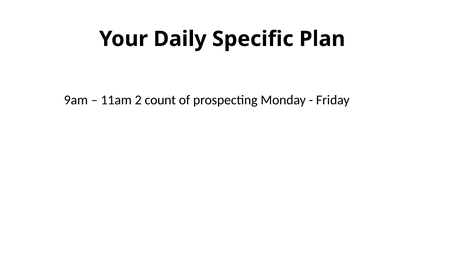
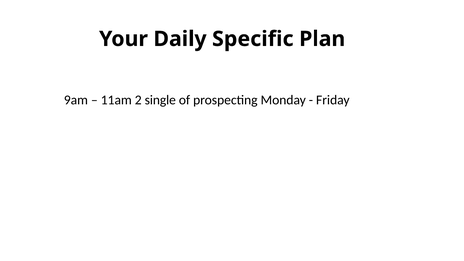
count: count -> single
